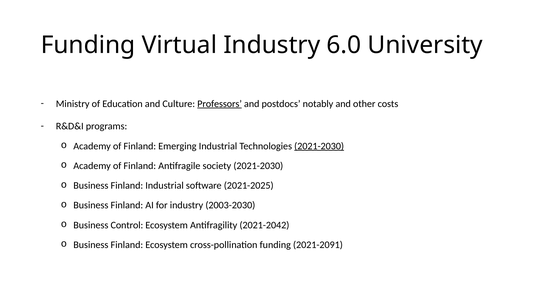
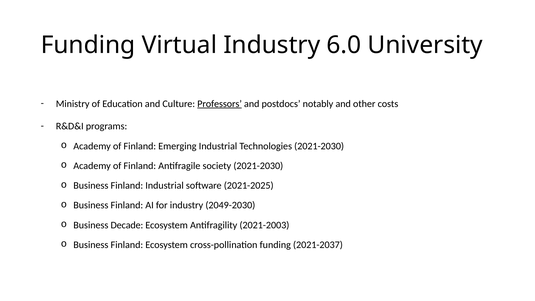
2021-2030 at (319, 146) underline: present -> none
2003-2030: 2003-2030 -> 2049-2030
Control: Control -> Decade
2021-2042: 2021-2042 -> 2021-2003
2021-2091: 2021-2091 -> 2021-2037
